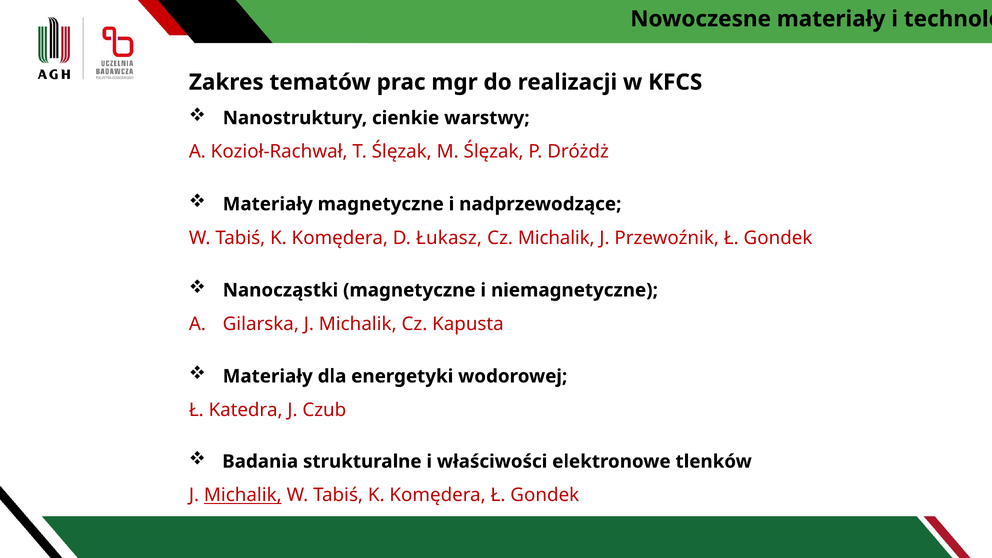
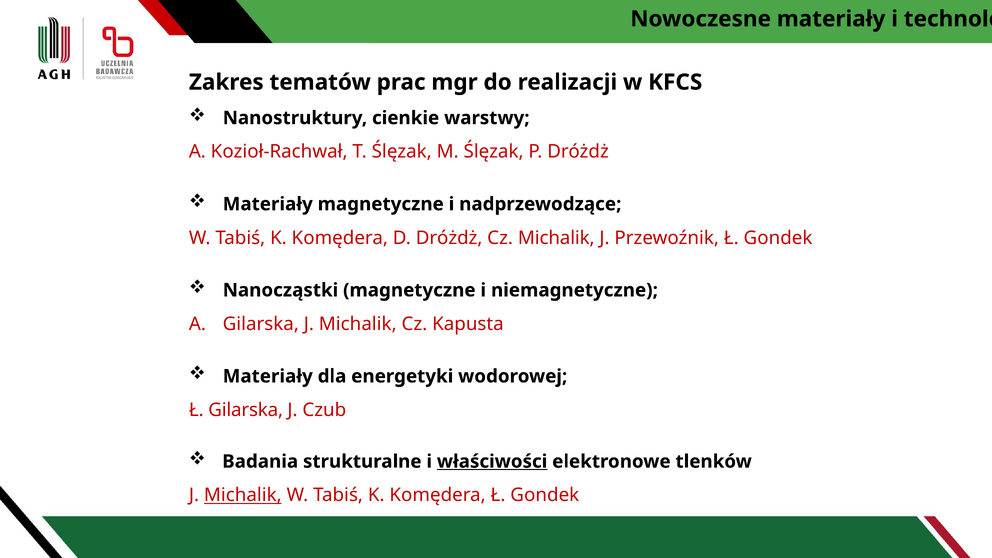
D Łukasz: Łukasz -> Dróżdż
Ł Katedra: Katedra -> Gilarska
właściwości underline: none -> present
